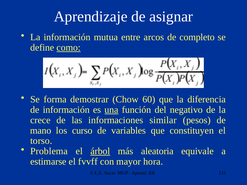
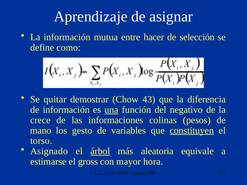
arcos: arcos -> hacer
completo: completo -> selección
como underline: present -> none
forma: forma -> quitar
60: 60 -> 43
similar: similar -> colinas
curso: curso -> gesto
constituyen underline: none -> present
Problema: Problema -> Asignado
fvvff: fvvff -> gross
